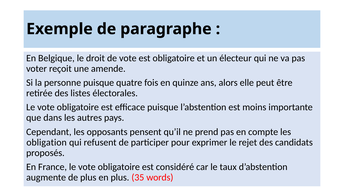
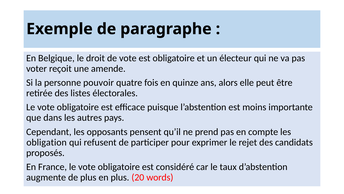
personne puisque: puisque -> pouvoir
35: 35 -> 20
